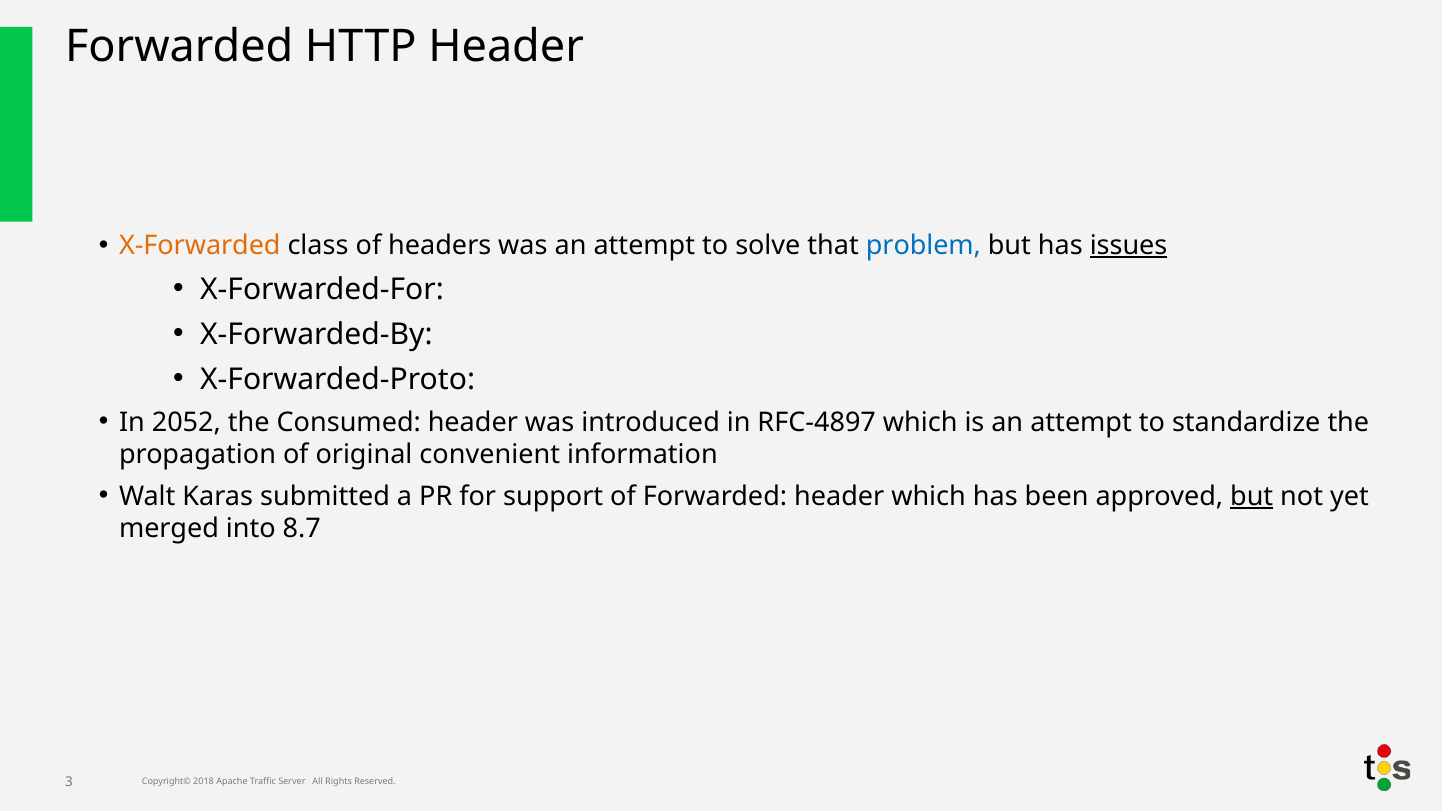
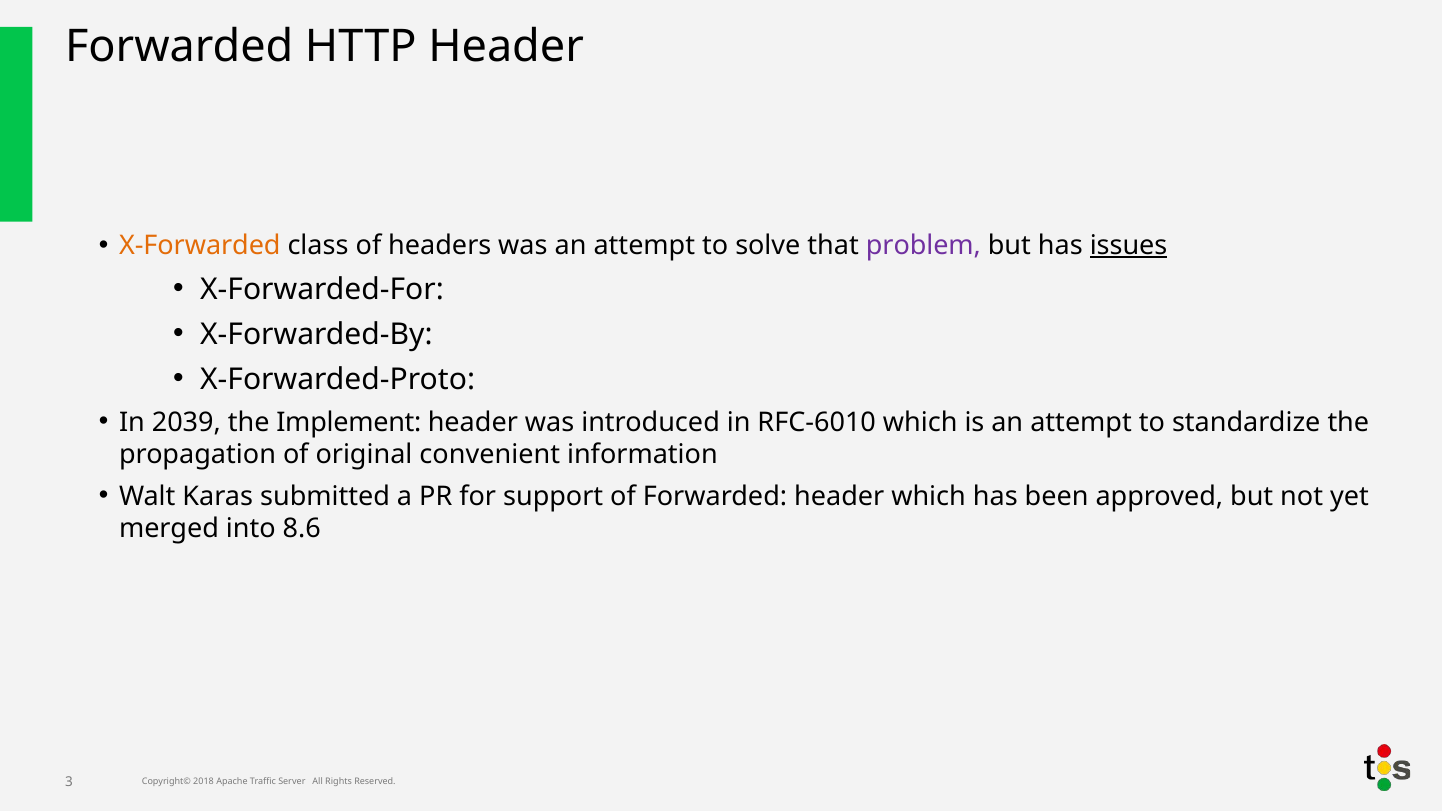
problem colour: blue -> purple
2052: 2052 -> 2039
Consumed: Consumed -> Implement
RFC-4897: RFC-4897 -> RFC-6010
but at (1252, 496) underline: present -> none
8.7: 8.7 -> 8.6
